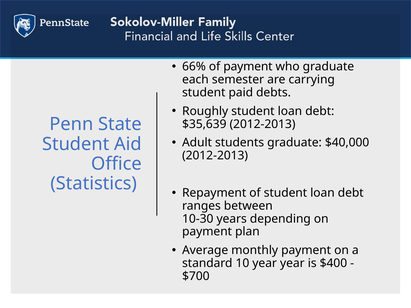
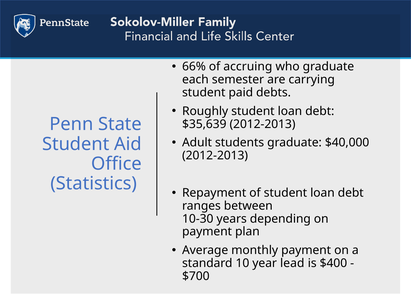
of payment: payment -> accruing
year year: year -> lead
